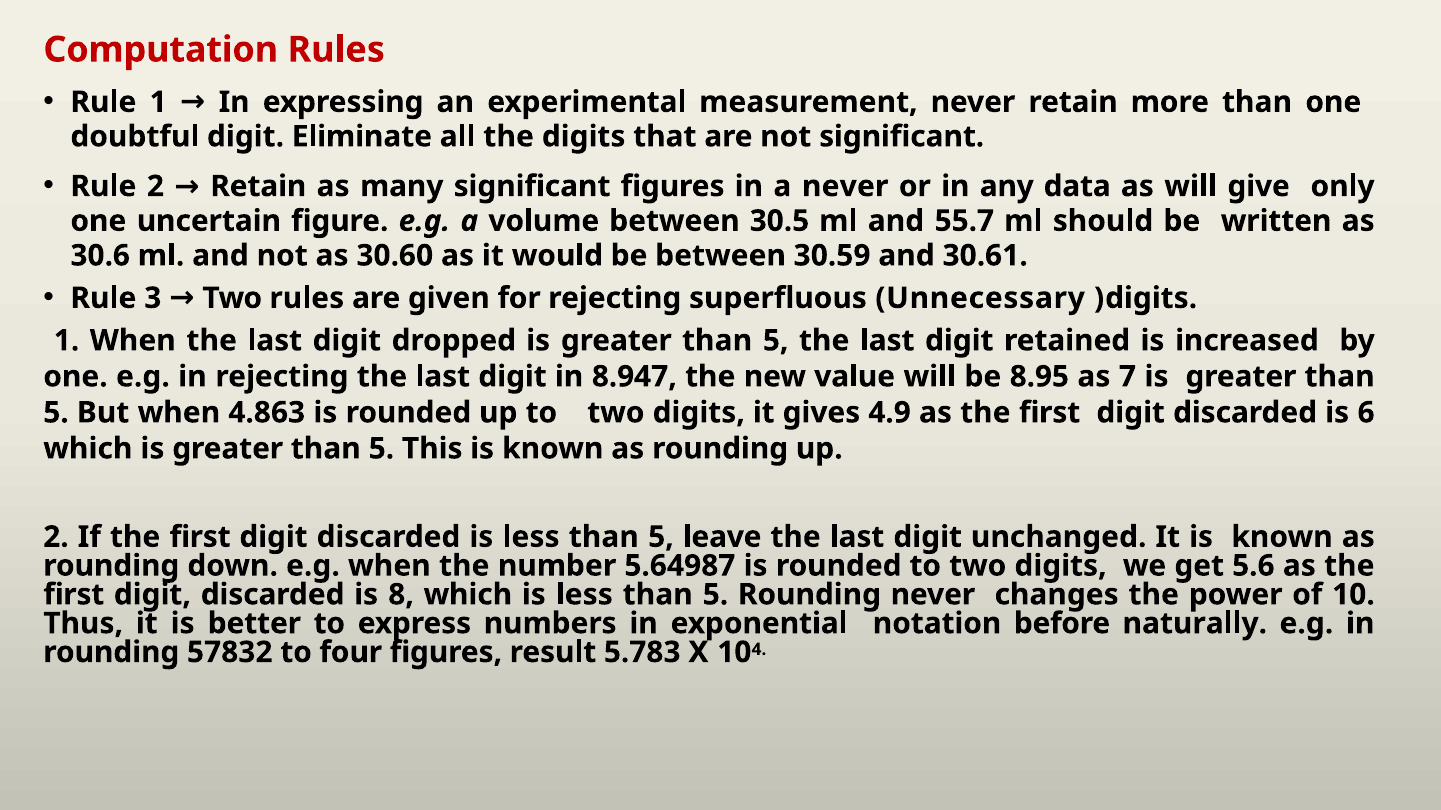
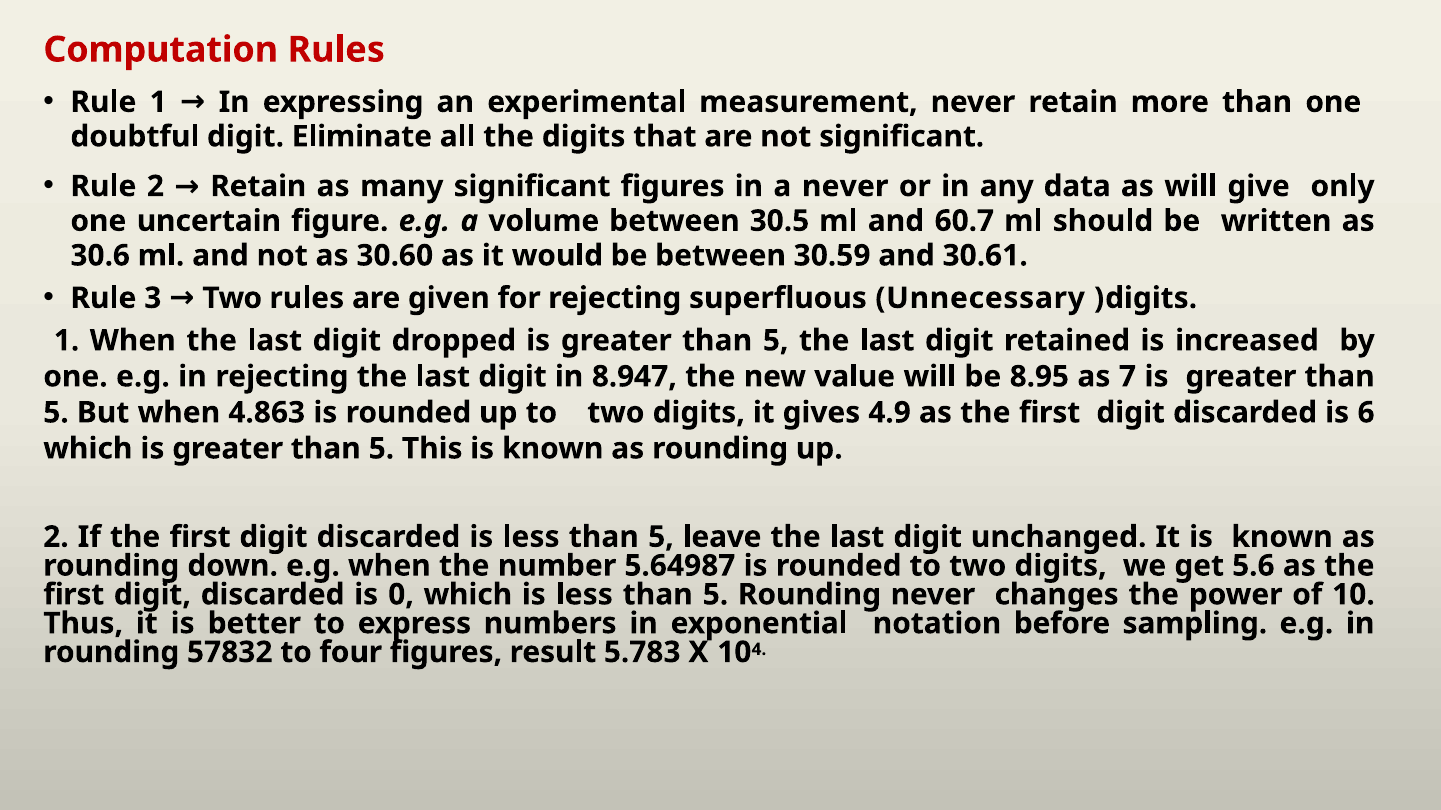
55.7: 55.7 -> 60.7
8: 8 -> 0
naturally: naturally -> sampling
